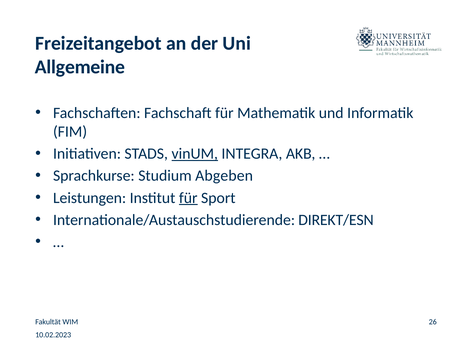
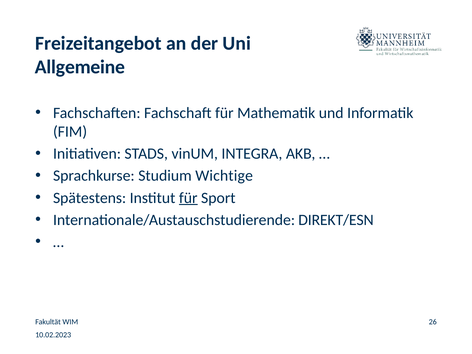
vinUM underline: present -> none
Abgeben: Abgeben -> Wichtige
Leistungen: Leistungen -> Spätestens
